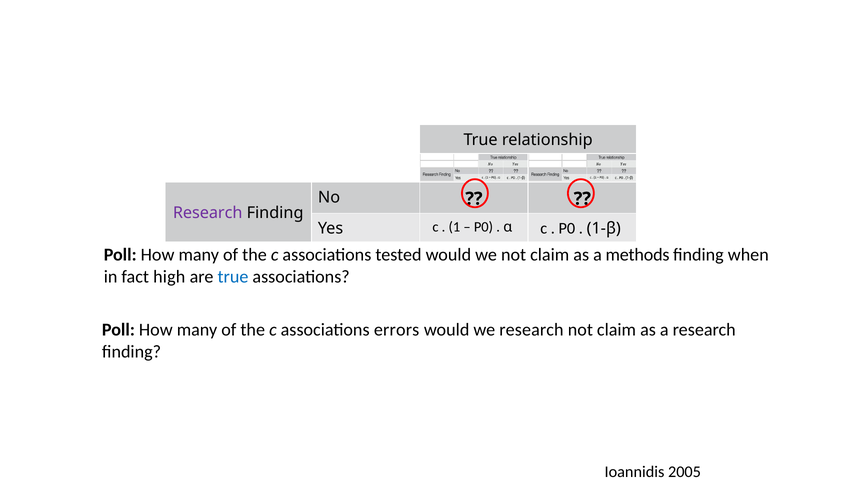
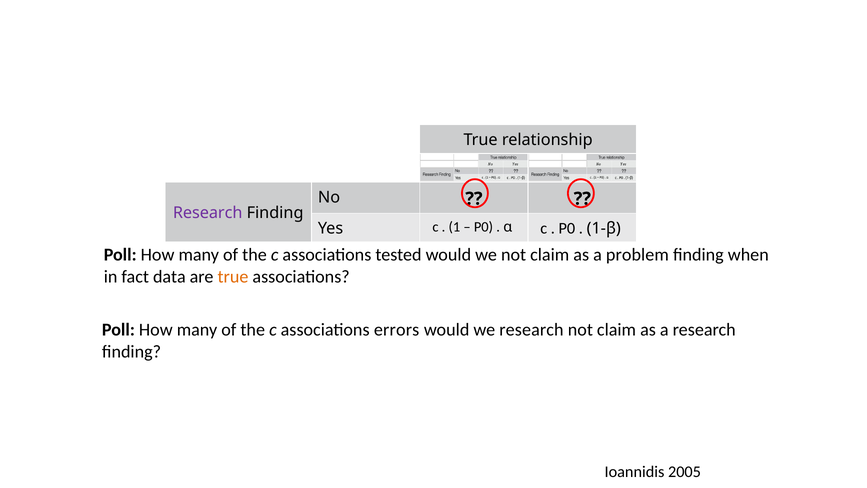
methods: methods -> problem
high: high -> data
true at (233, 276) colour: blue -> orange
